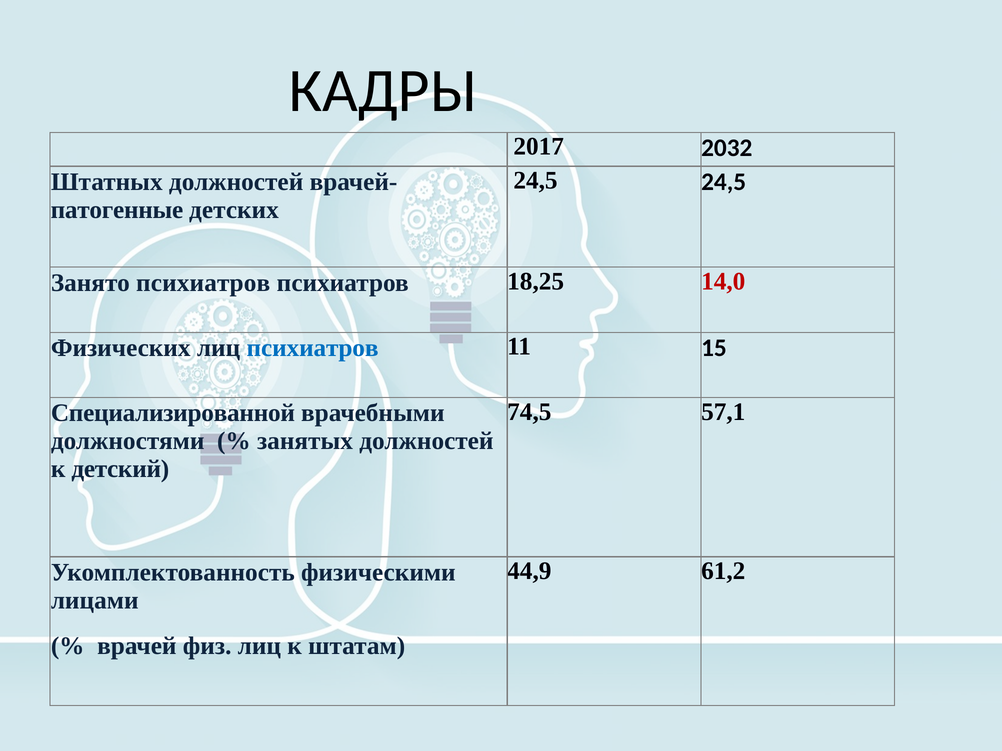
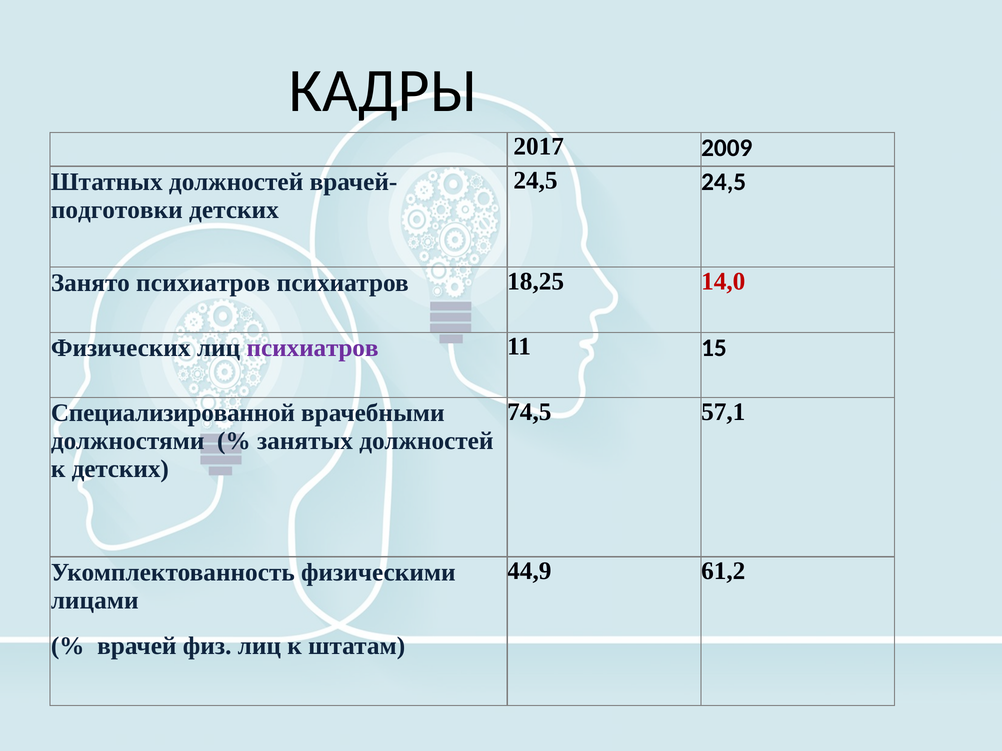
2032: 2032 -> 2009
патогенные: патогенные -> подготовки
психиатров at (313, 348) colour: blue -> purple
к детский: детский -> детских
